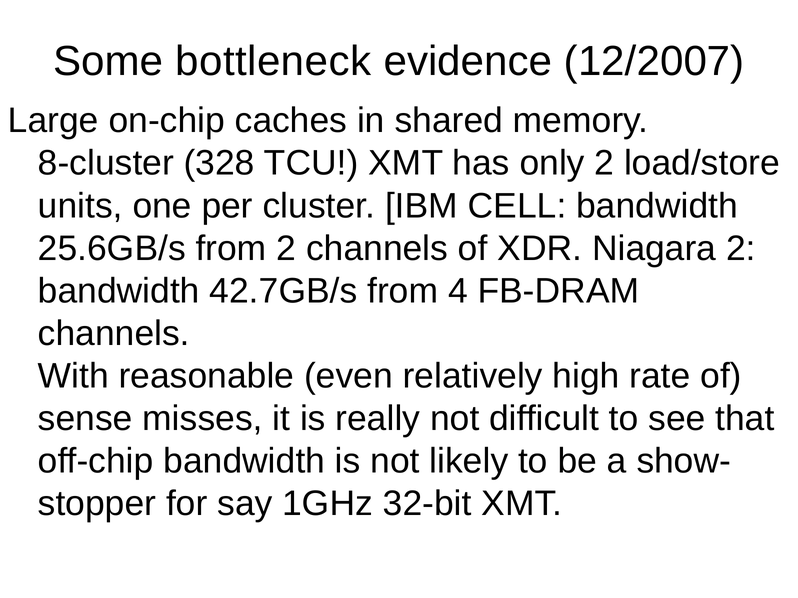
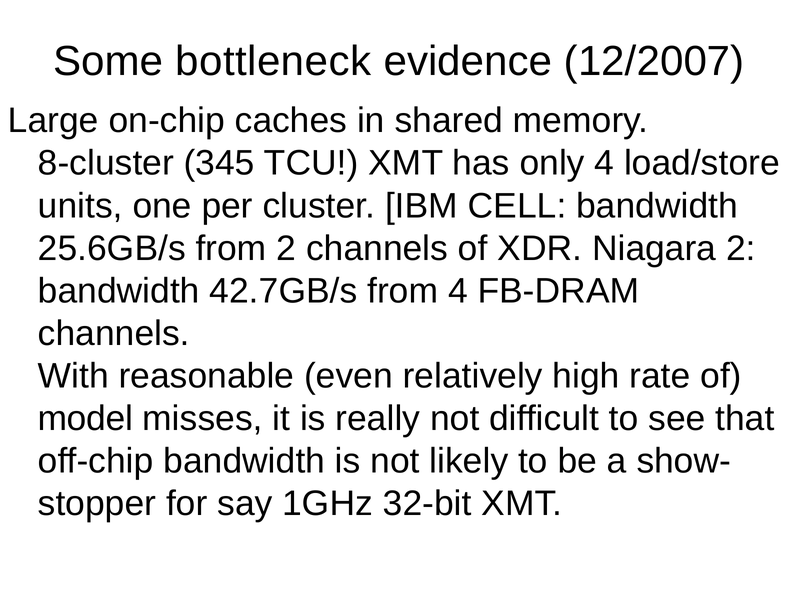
328: 328 -> 345
only 2: 2 -> 4
sense: sense -> model
